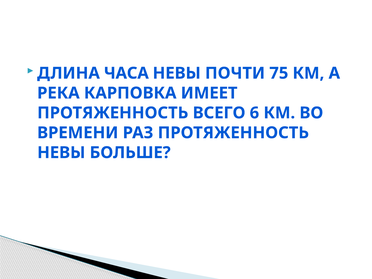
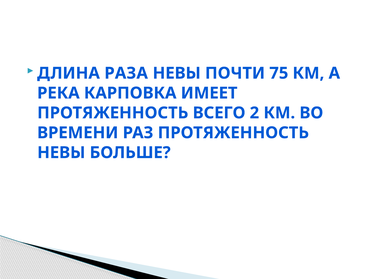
ЧАСА: ЧАСА -> РАЗА
6: 6 -> 2
